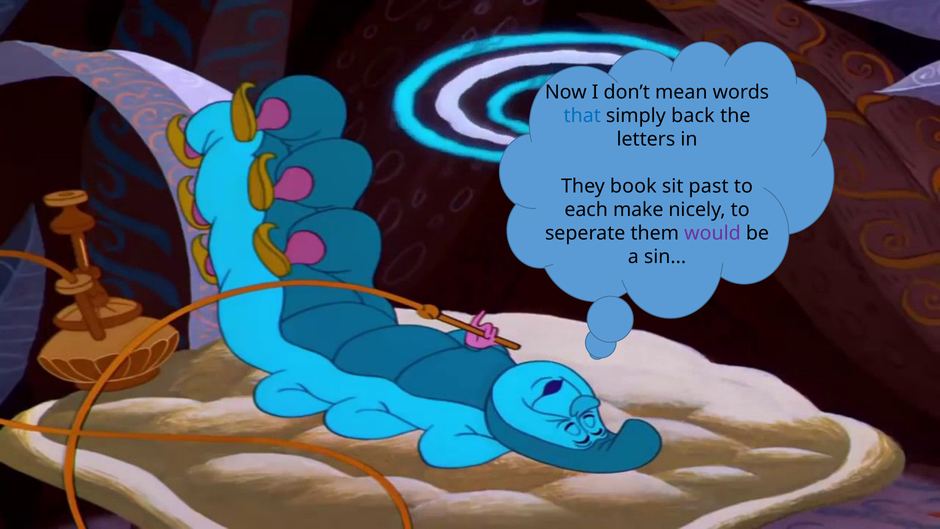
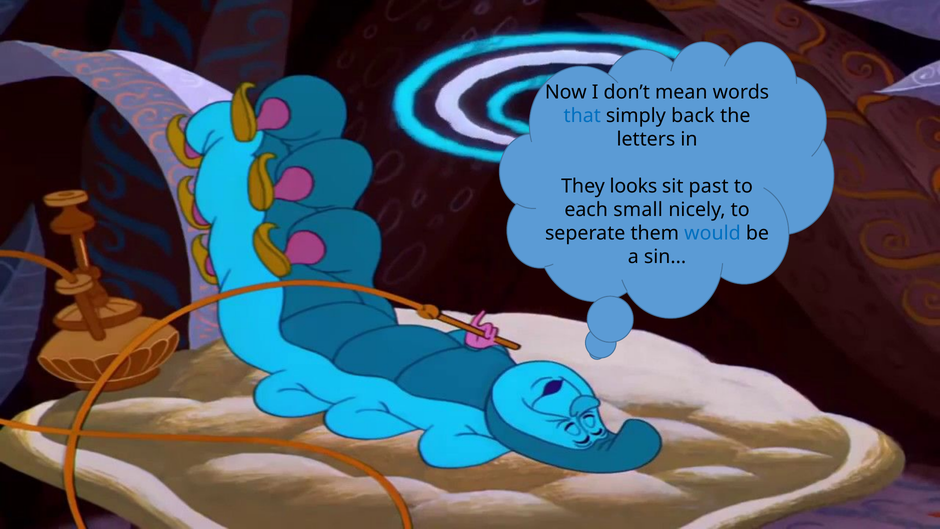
book: book -> looks
make: make -> small
would colour: purple -> blue
